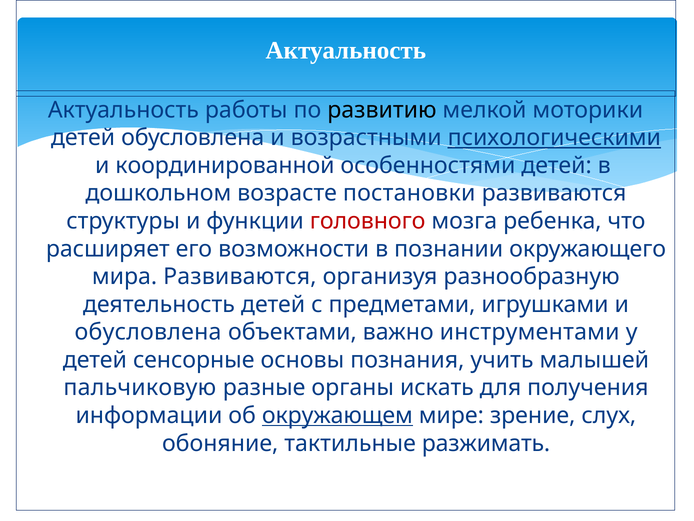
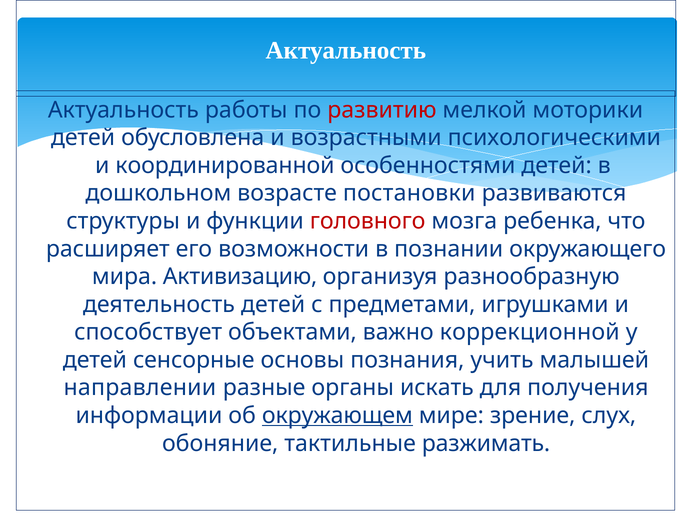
развитию colour: black -> red
психологическими underline: present -> none
мира Развиваются: Развиваются -> Активизацию
обусловлена at (148, 332): обусловлена -> способствует
инструментами: инструментами -> коррекционной
пальчиковую: пальчиковую -> направлении
